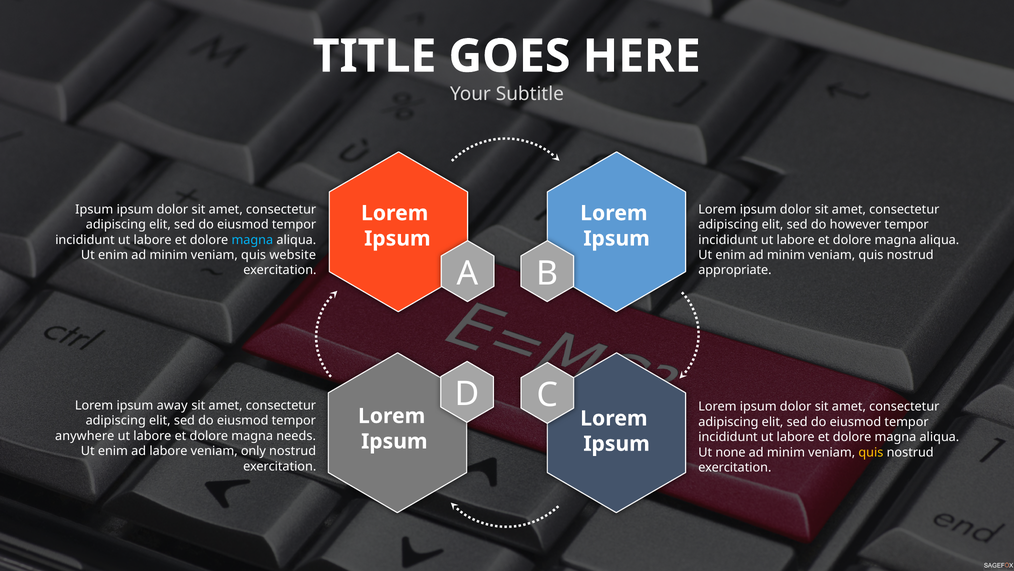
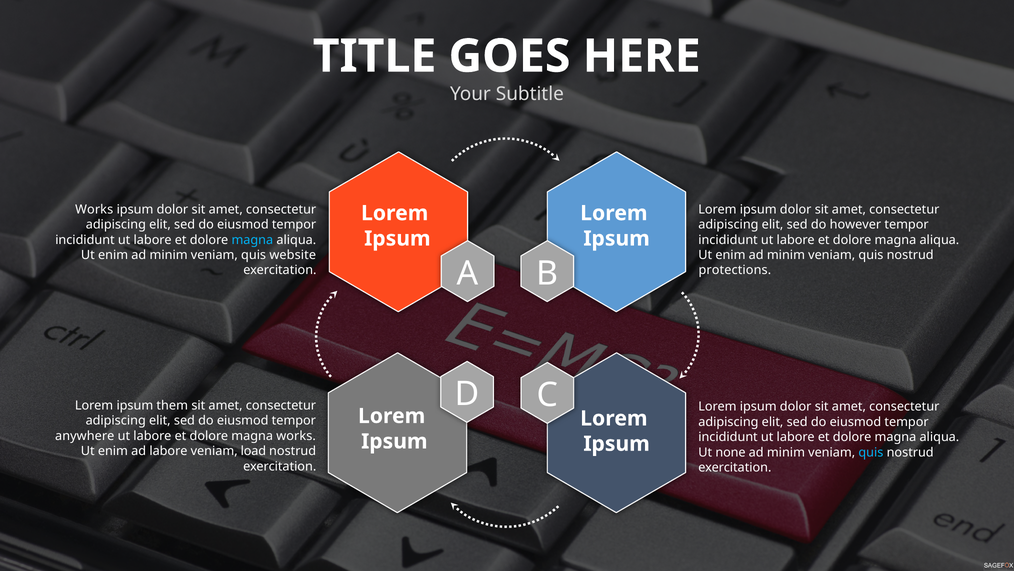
Ipsum at (94, 209): Ipsum -> Works
appropriate: appropriate -> protections
away: away -> them
magna needs: needs -> works
only: only -> load
quis at (871, 452) colour: yellow -> light blue
